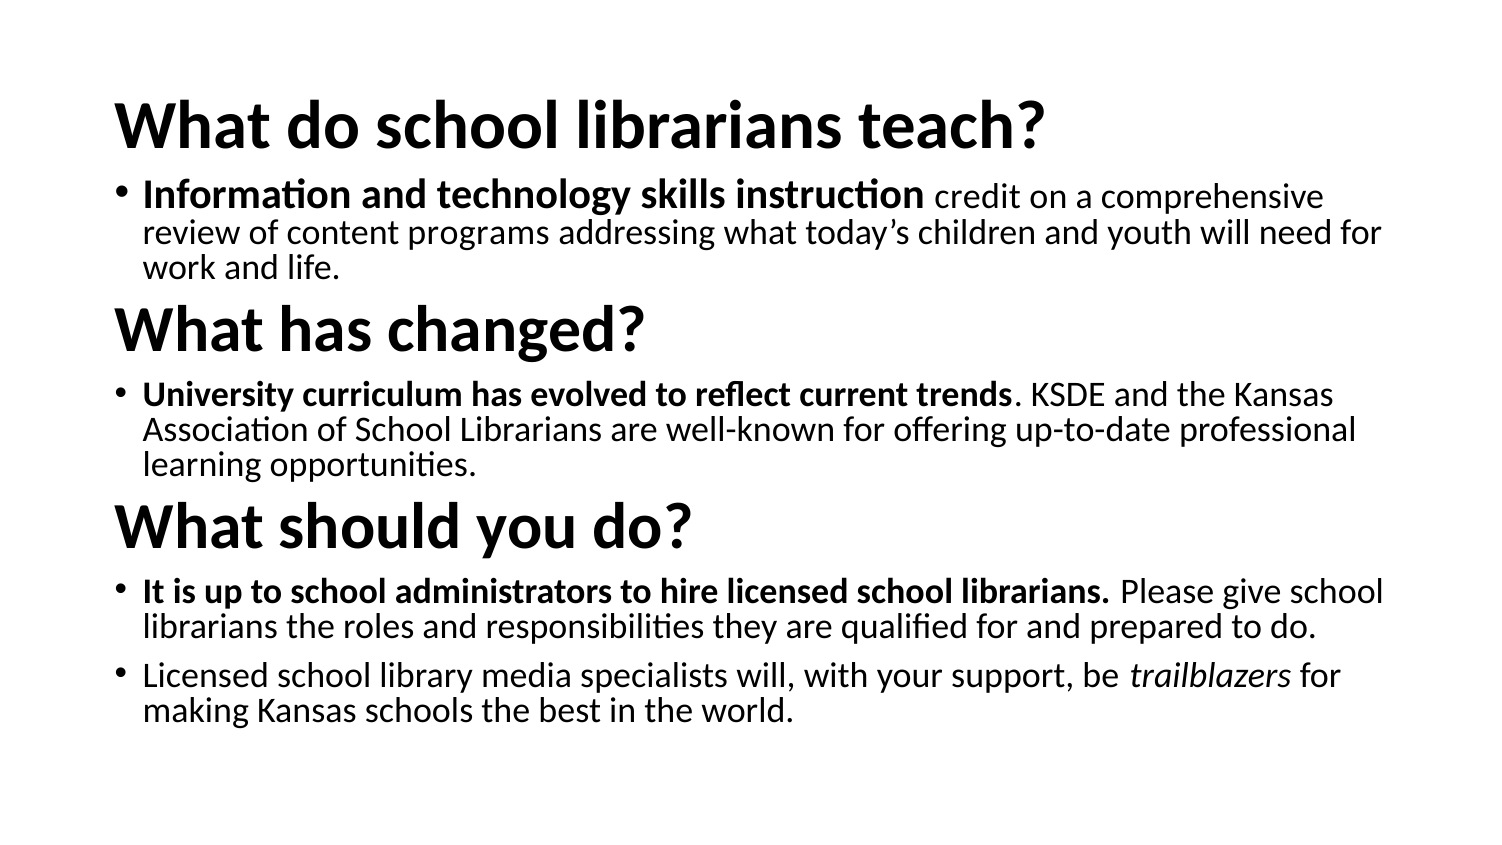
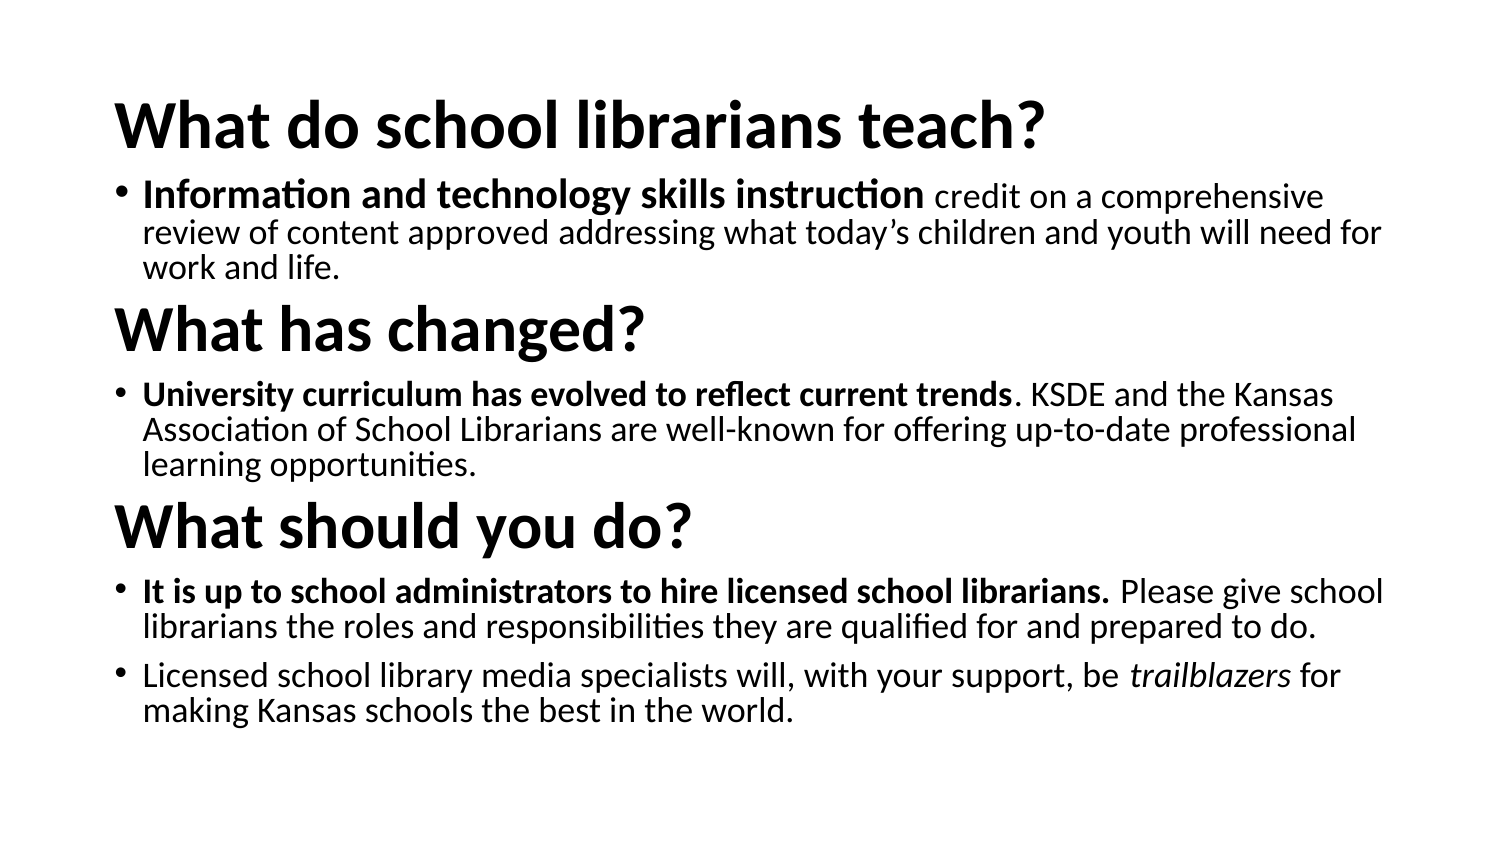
programs: programs -> approved
